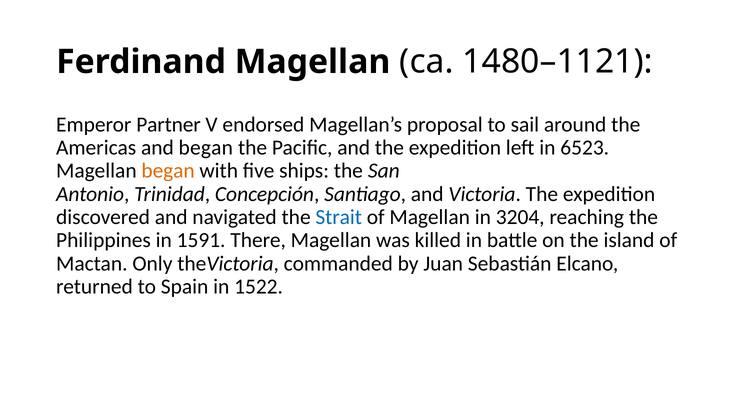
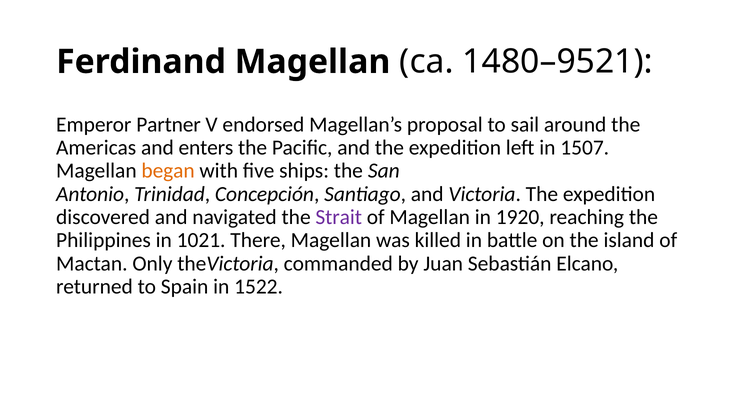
1480–1121: 1480–1121 -> 1480–9521
and began: began -> enters
6523: 6523 -> 1507
Strait colour: blue -> purple
3204: 3204 -> 1920
1591: 1591 -> 1021
